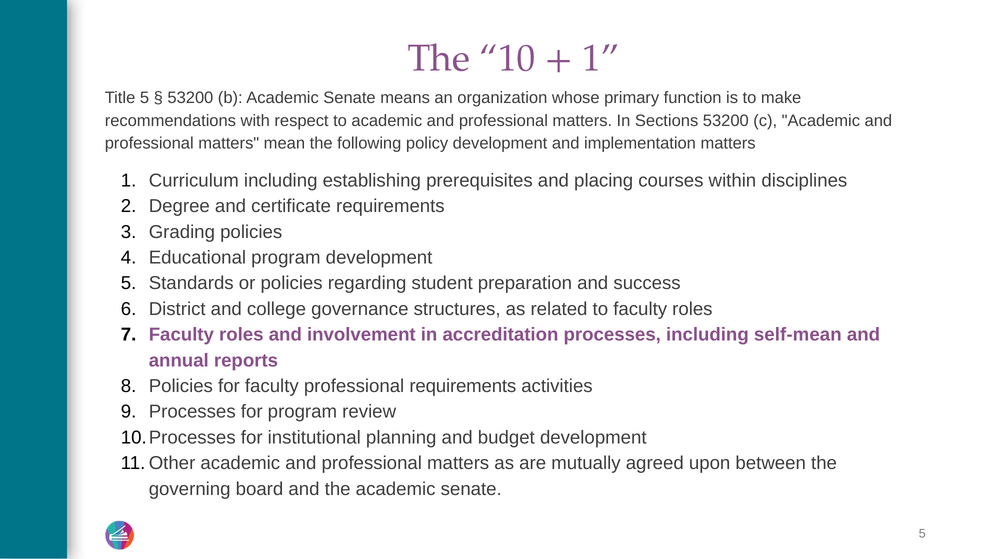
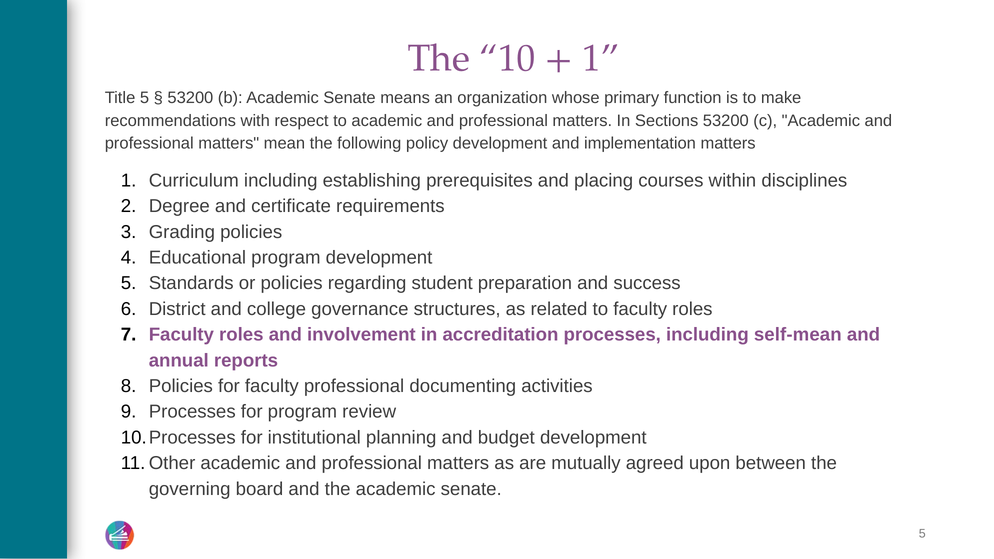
professional requirements: requirements -> documenting
